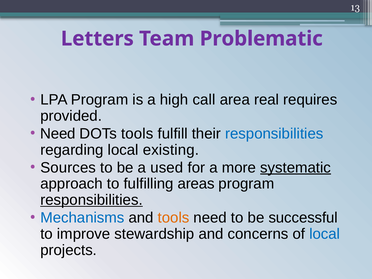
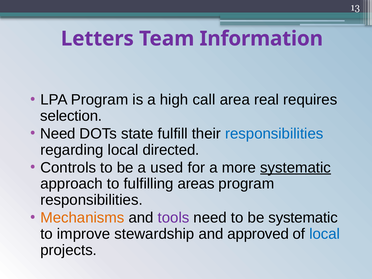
Problematic: Problematic -> Information
provided: provided -> selection
DOTs tools: tools -> state
existing: existing -> directed
Sources: Sources -> Controls
responsibilities at (91, 200) underline: present -> none
Mechanisms colour: blue -> orange
tools at (174, 218) colour: orange -> purple
be successful: successful -> systematic
concerns: concerns -> approved
